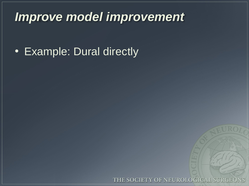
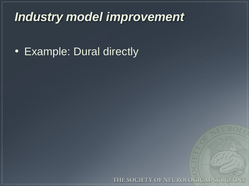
Improve: Improve -> Industry
